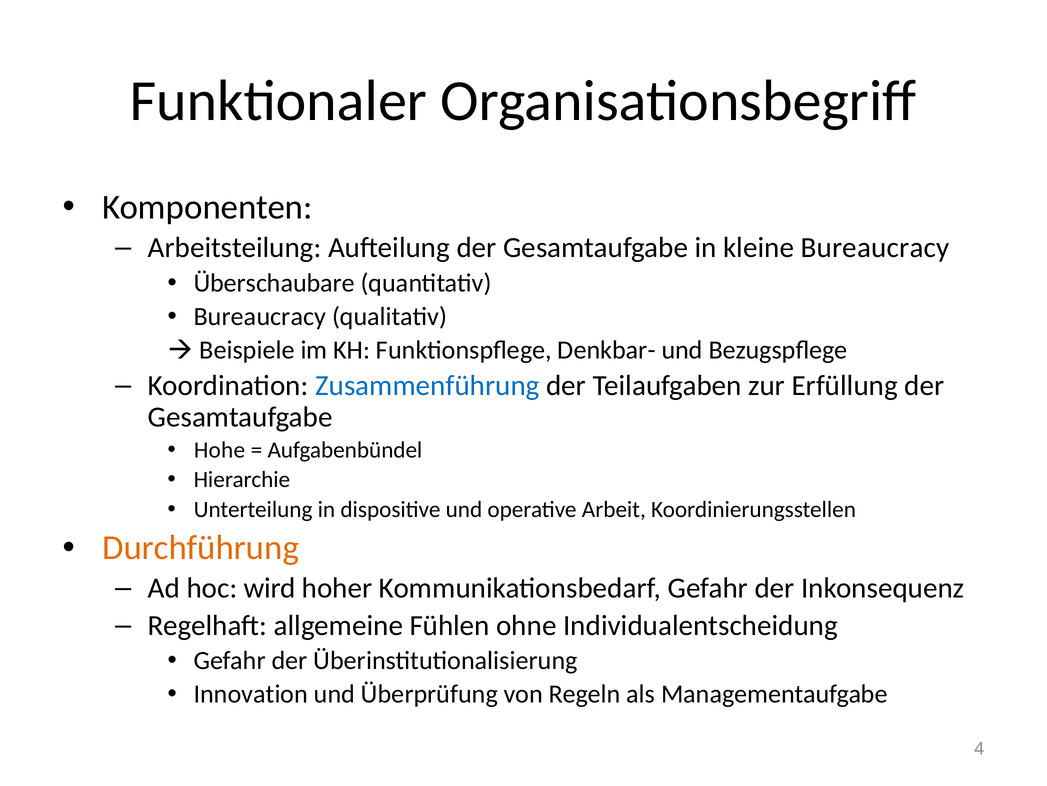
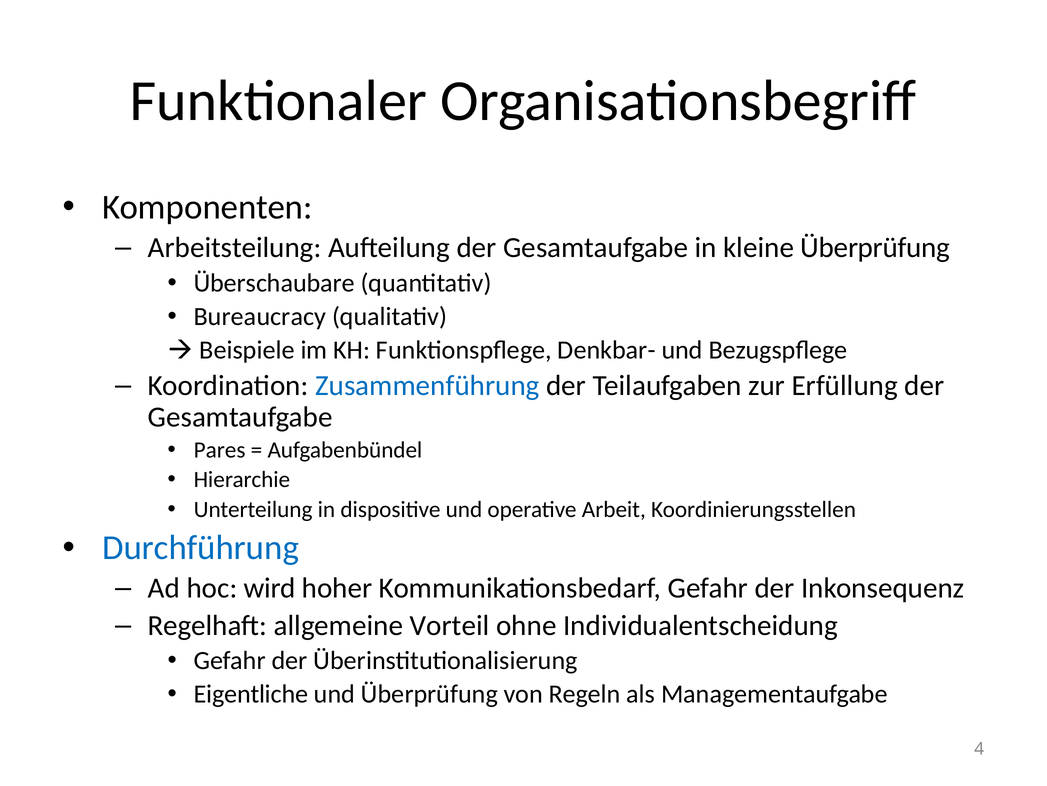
kleine Bureaucracy: Bureaucracy -> Überprüfung
Hohe: Hohe -> Pares
Durchführung colour: orange -> blue
Fühlen: Fühlen -> Vorteil
Innovation: Innovation -> Eigentliche
